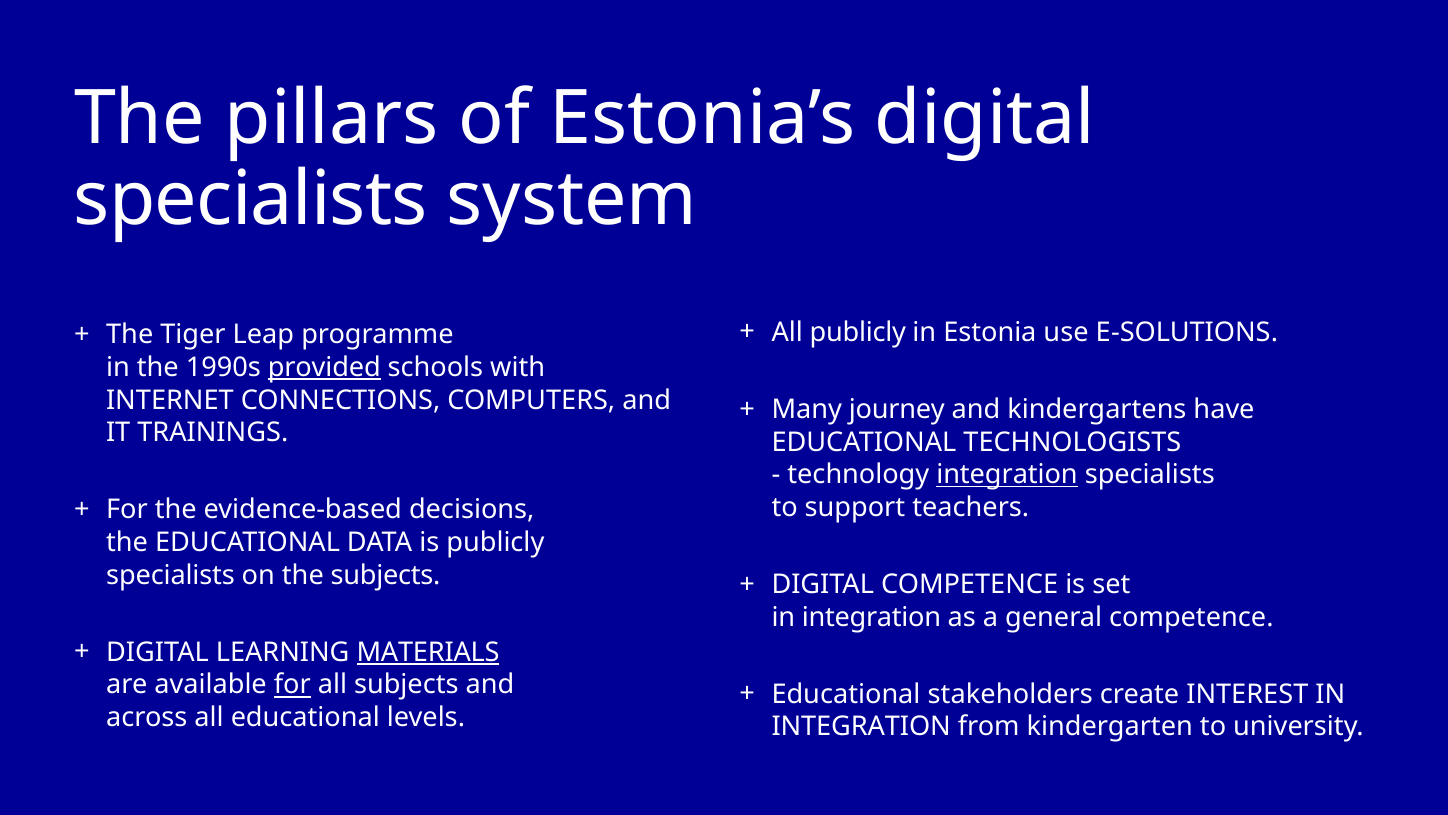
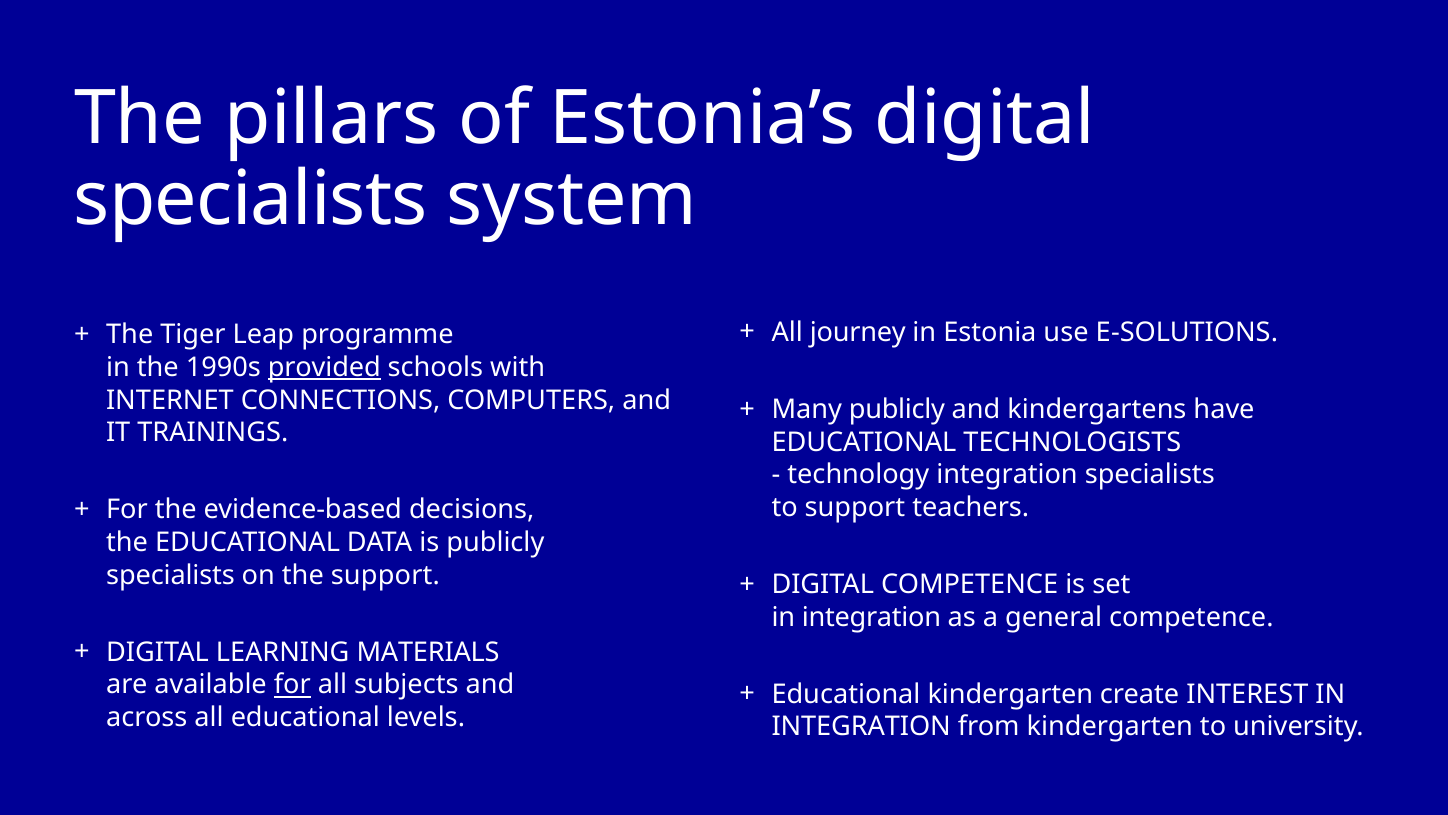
All publicly: publicly -> journey
Many journey: journey -> publicly
integration at (1007, 474) underline: present -> none
the subjects: subjects -> support
MATERIALS underline: present -> none
Educational stakeholders: stakeholders -> kindergarten
